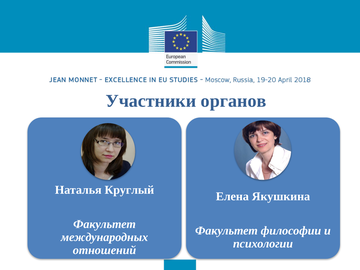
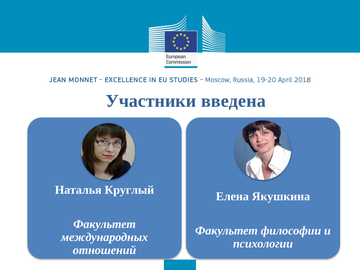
органов: органов -> введена
